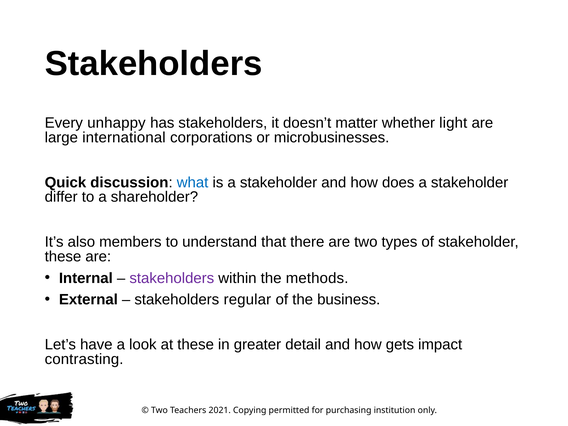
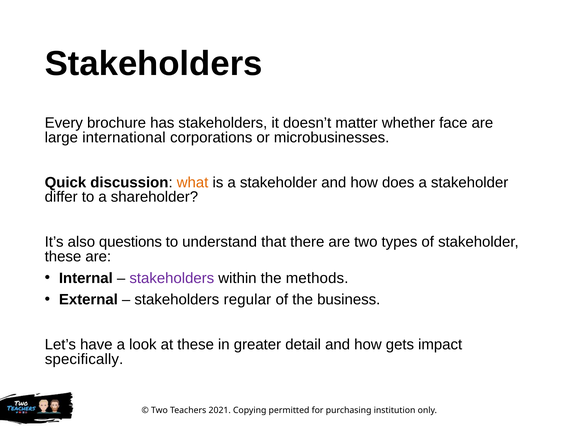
unhappy: unhappy -> brochure
light: light -> face
what colour: blue -> orange
members: members -> questions
contrasting: contrasting -> specifically
